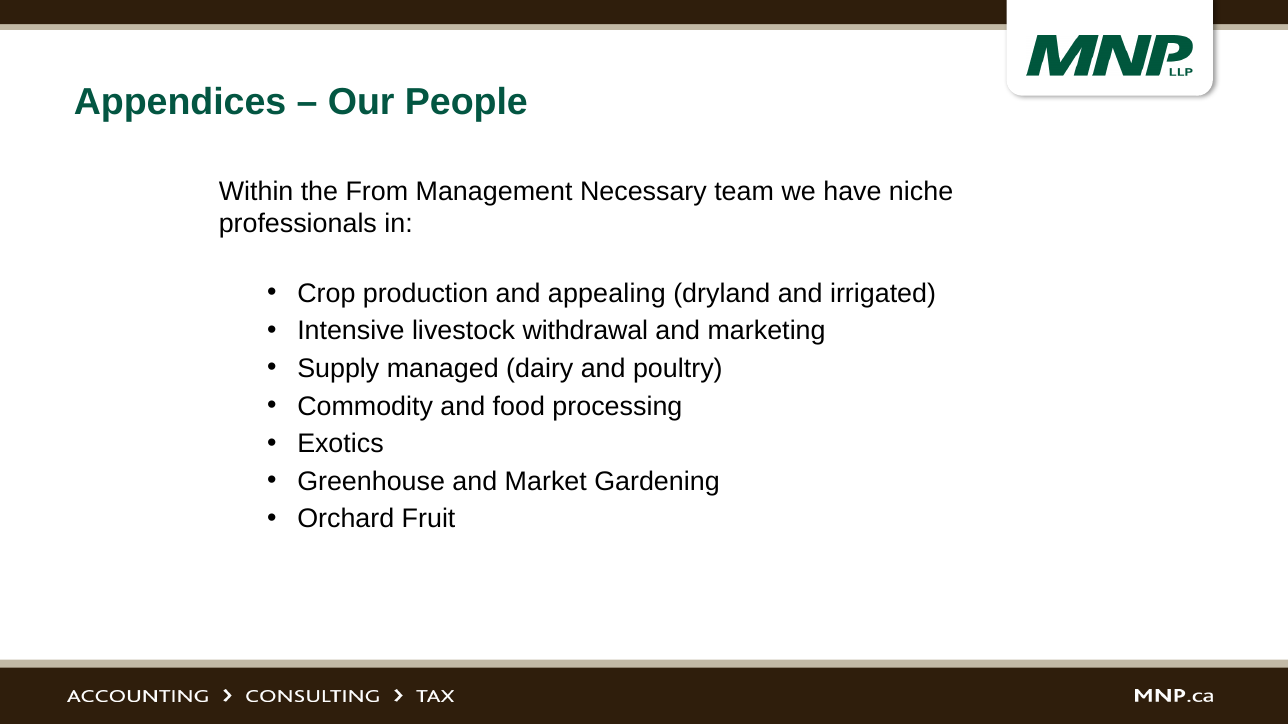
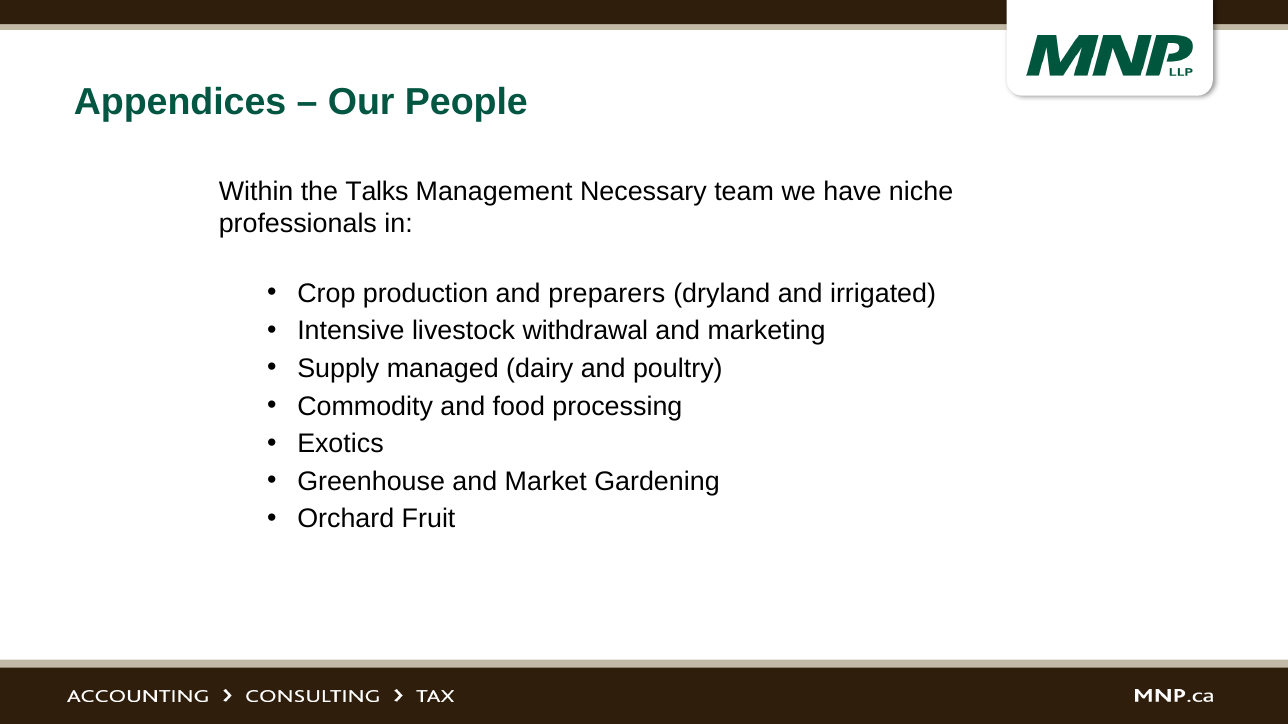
From: From -> Talks
appealing: appealing -> preparers
